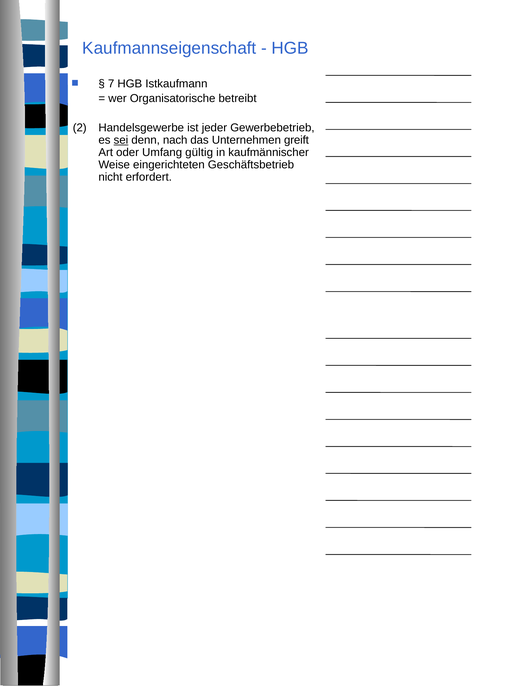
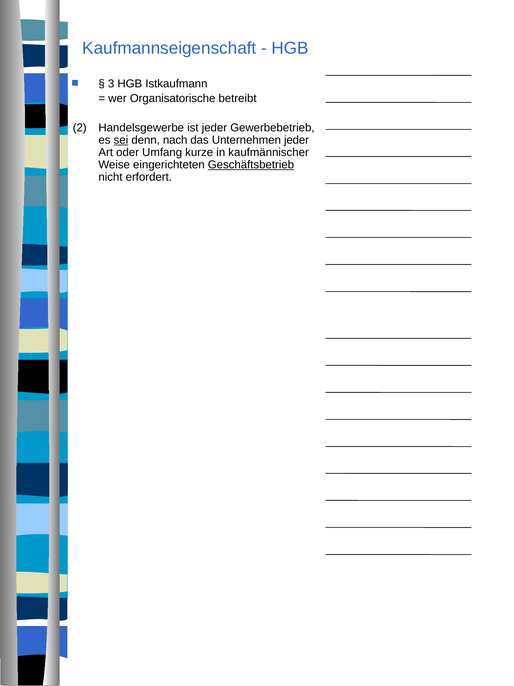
7: 7 -> 3
Unternehmen greift: greift -> jeder
gültig: gültig -> kurze
Geschäftsbetrieb underline: none -> present
